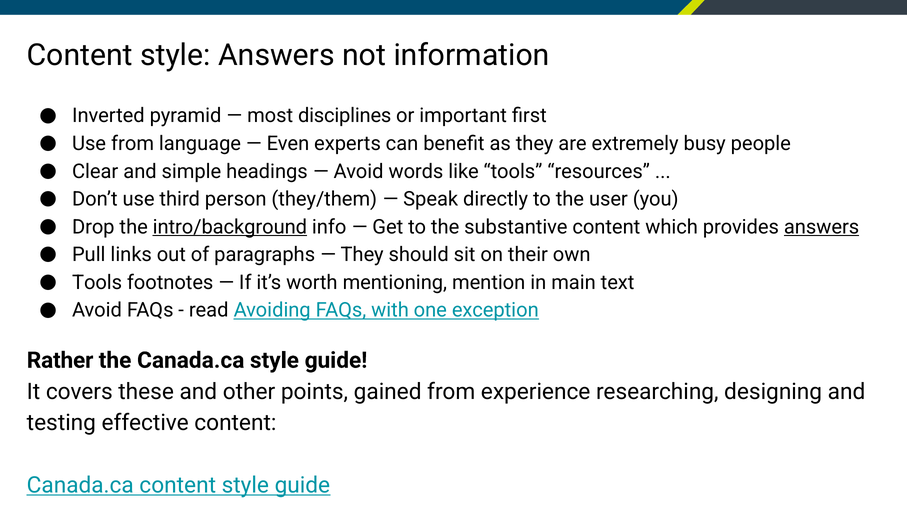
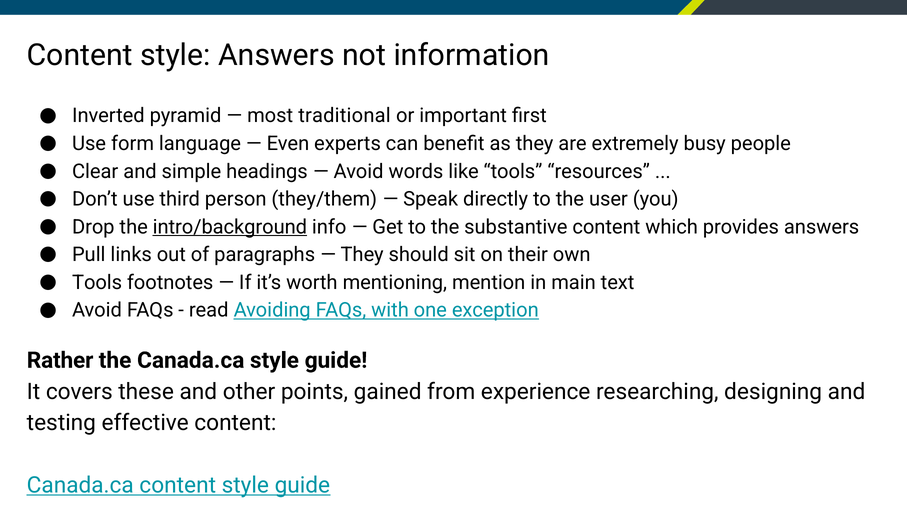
disciplines: disciplines -> traditional
Use from: from -> form
answers at (822, 227) underline: present -> none
